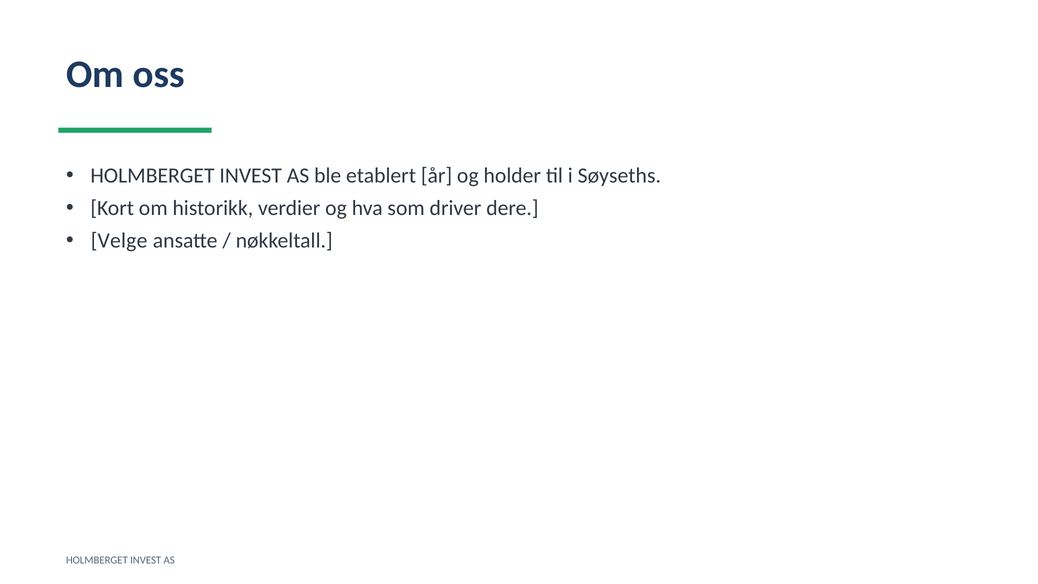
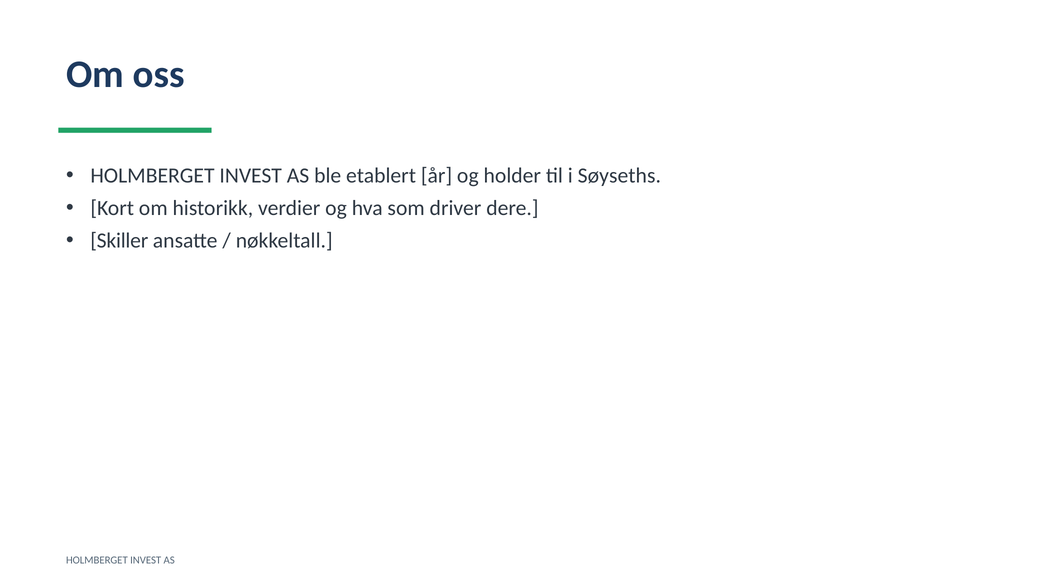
Velge: Velge -> Skiller
